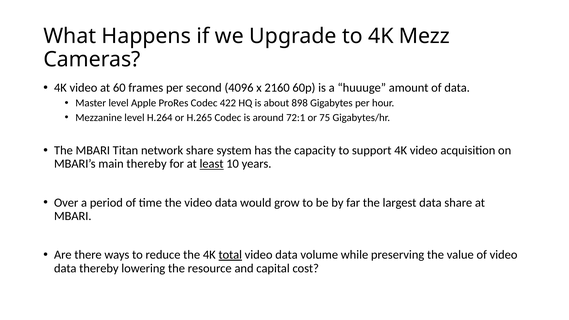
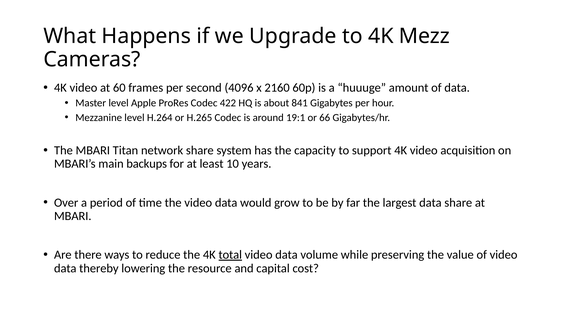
898: 898 -> 841
72:1: 72:1 -> 19:1
75: 75 -> 66
main thereby: thereby -> backups
least underline: present -> none
